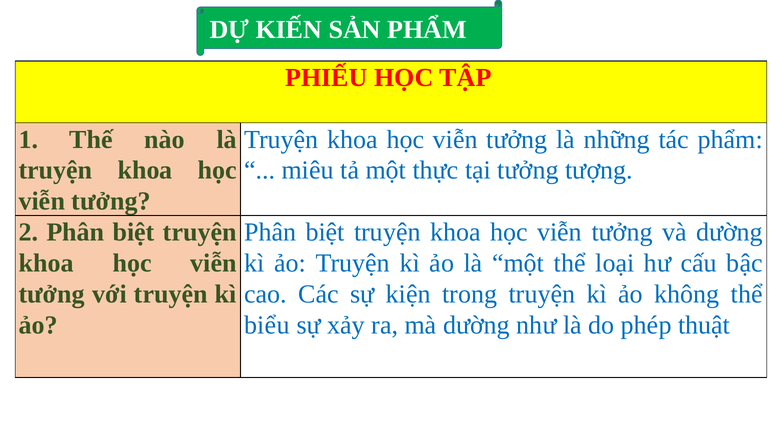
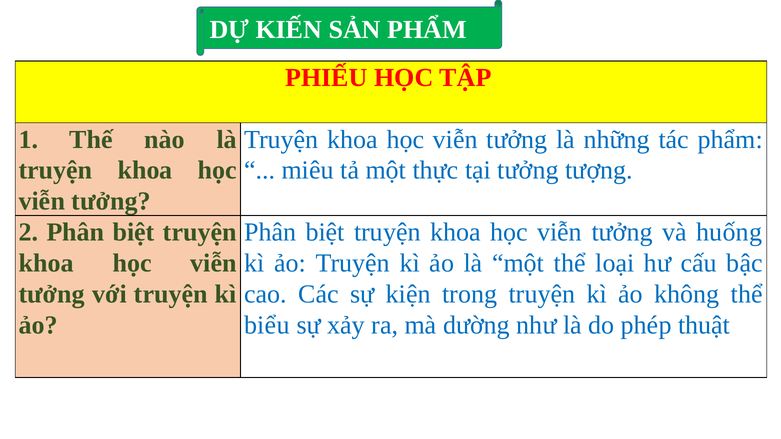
và dường: dường -> huống
